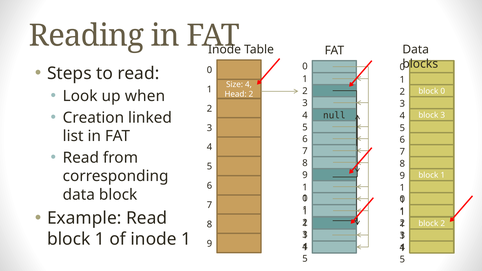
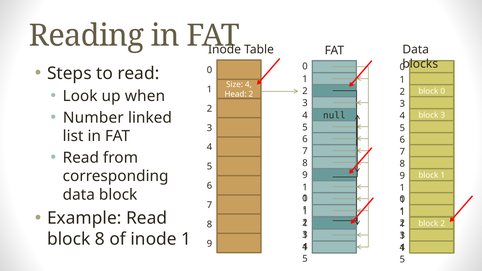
Creation: Creation -> Number
1 at (100, 239): 1 -> 8
